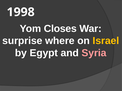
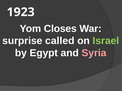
1998: 1998 -> 1923
where: where -> called
Israel colour: yellow -> light green
